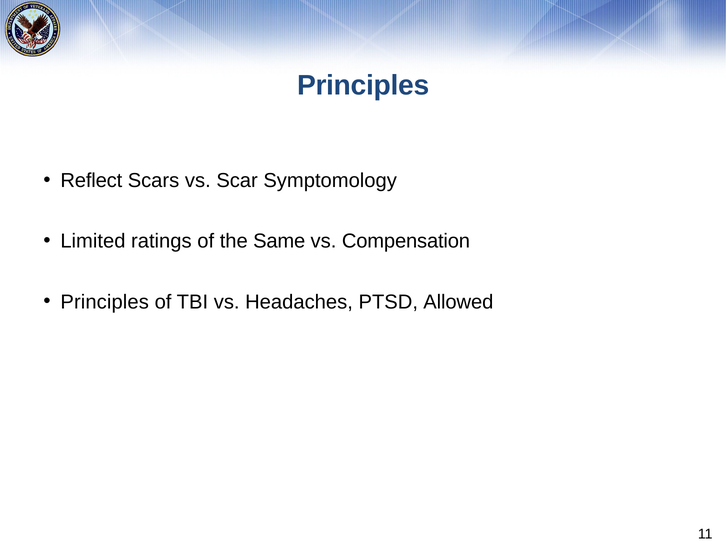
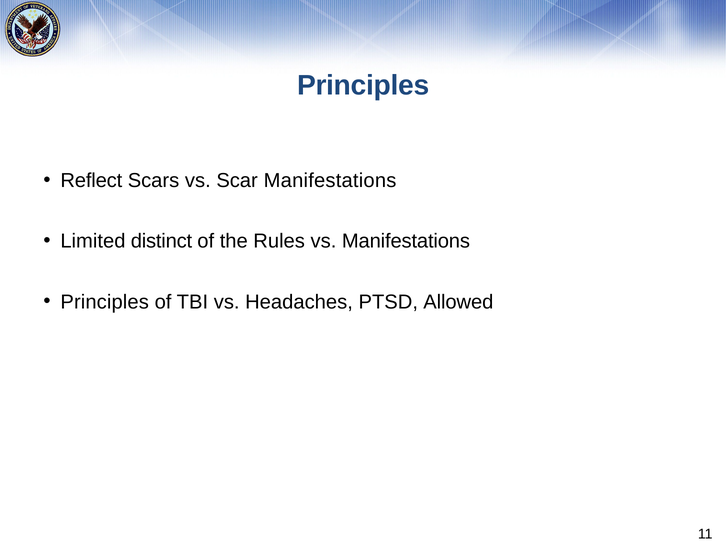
Scar Symptomology: Symptomology -> Manifestations
ratings: ratings -> distinct
Same: Same -> Rules
vs Compensation: Compensation -> Manifestations
